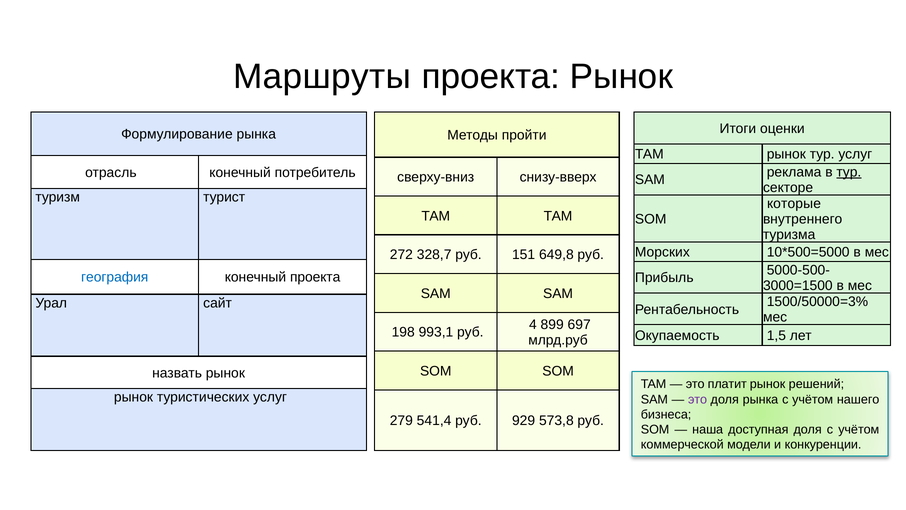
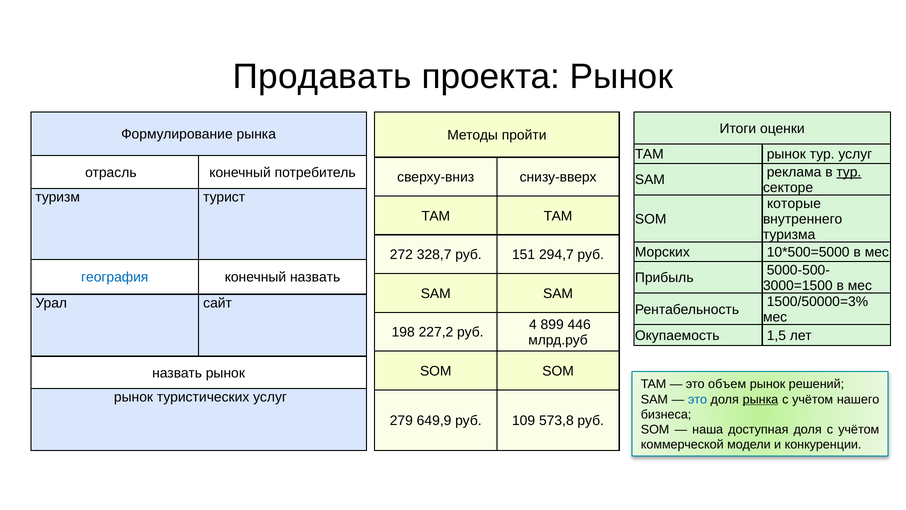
Маршруты: Маршруты -> Продавать
649,8: 649,8 -> 294,7
конечный проекта: проекта -> назвать
697: 697 -> 446
993,1: 993,1 -> 227,2
платит: платит -> объем
это at (698, 399) colour: purple -> blue
рынка at (760, 399) underline: none -> present
541,4: 541,4 -> 649,9
929: 929 -> 109
